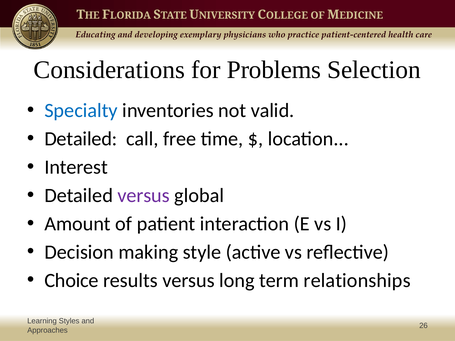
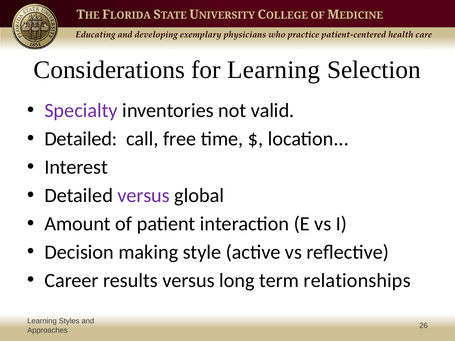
for Problems: Problems -> Learning
Specialty colour: blue -> purple
Choice: Choice -> Career
